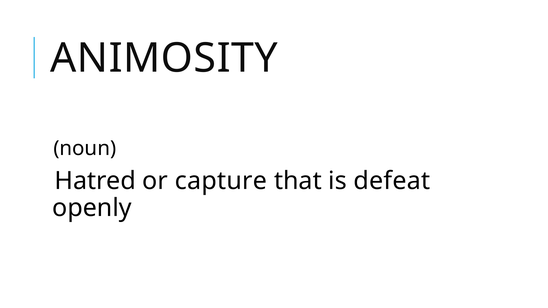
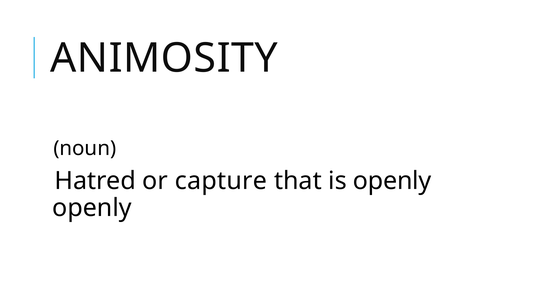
is defeat: defeat -> openly
